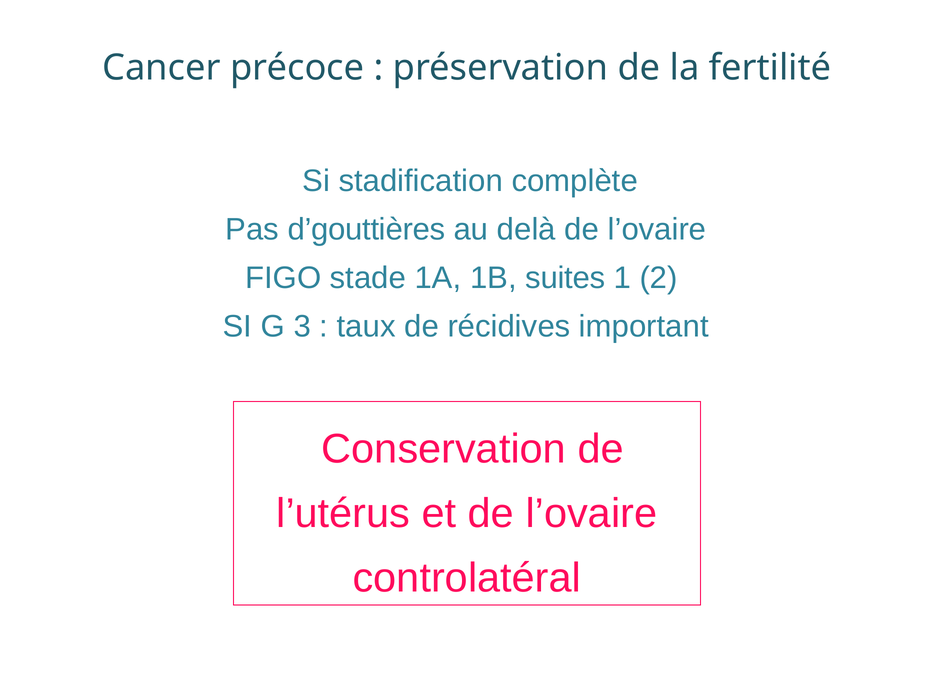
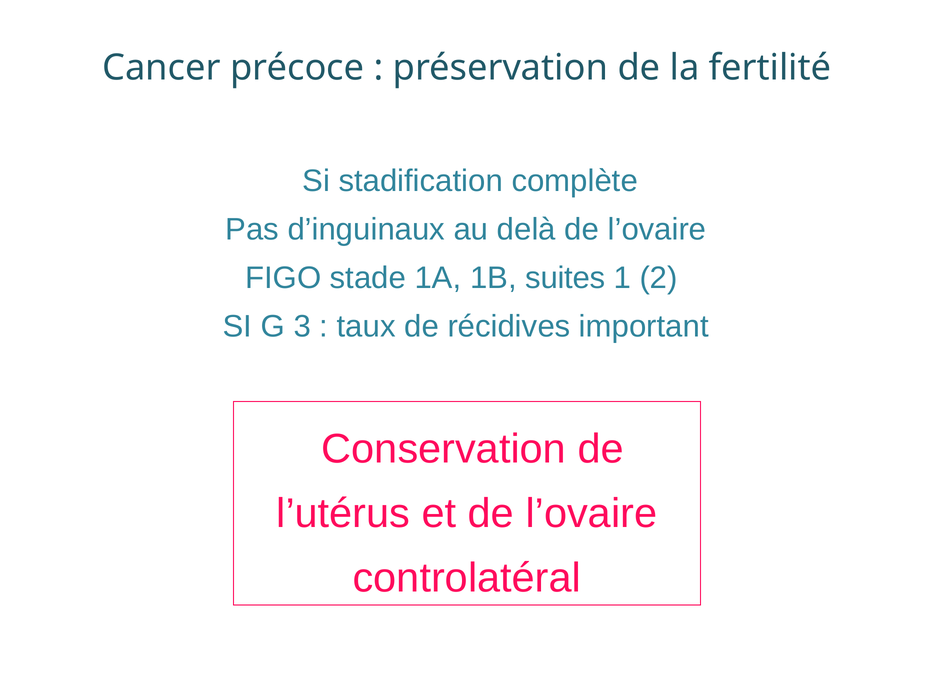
d’gouttières: d’gouttières -> d’inguinaux
